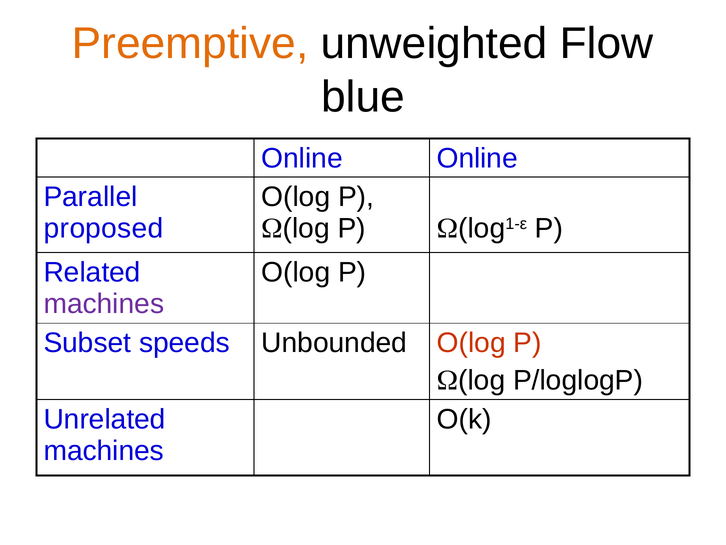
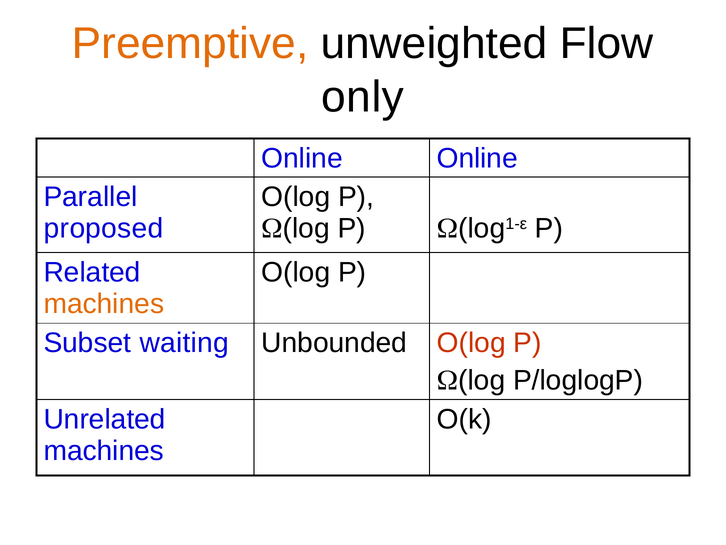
blue: blue -> only
machines at (104, 303) colour: purple -> orange
speeds: speeds -> waiting
